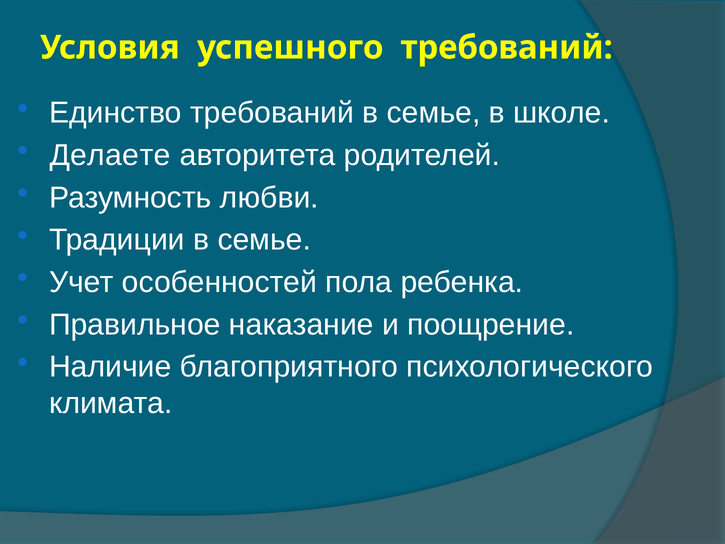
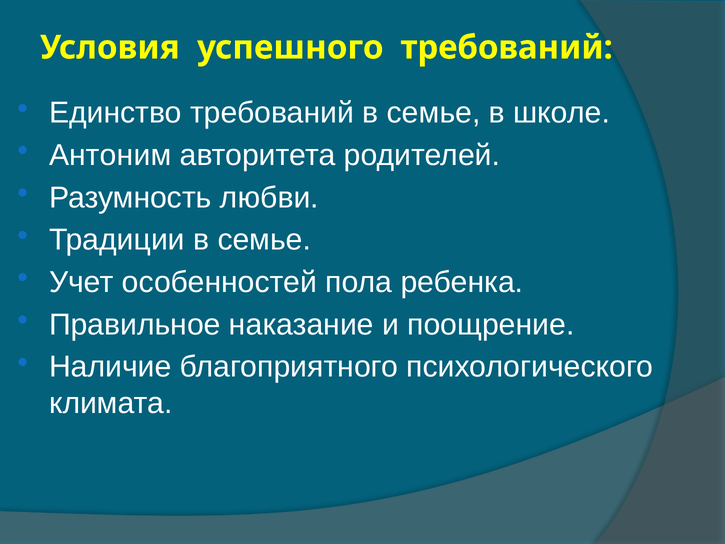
Делаете: Делаете -> Антоним
